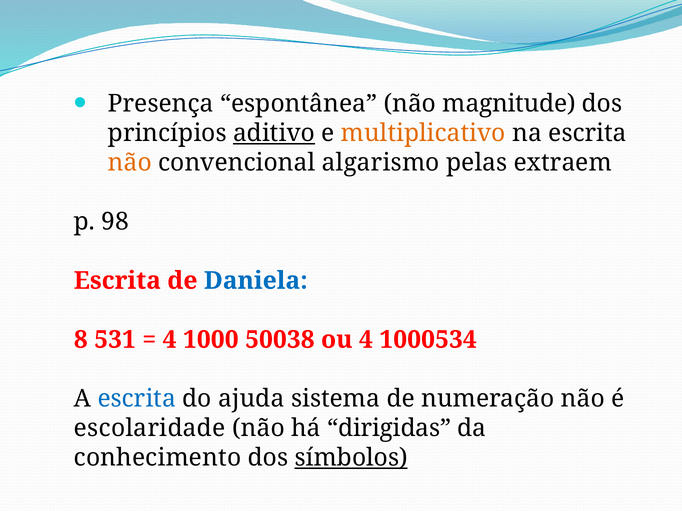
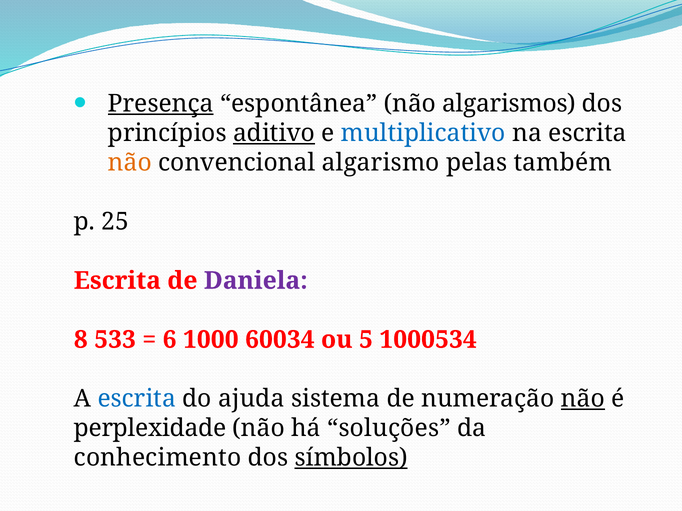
Presença underline: none -> present
magnitude: magnitude -> algarismos
multiplicativo colour: orange -> blue
extraem: extraem -> também
98: 98 -> 25
Daniela colour: blue -> purple
531: 531 -> 533
4 at (170, 340): 4 -> 6
50038: 50038 -> 60034
ou 4: 4 -> 5
não at (583, 399) underline: none -> present
escolaridade: escolaridade -> perplexidade
dirigidas: dirigidas -> soluções
